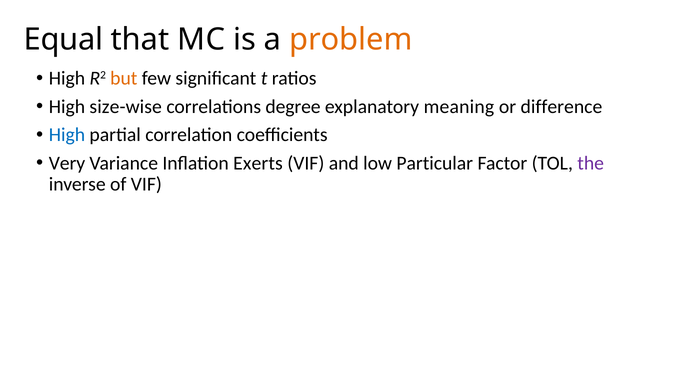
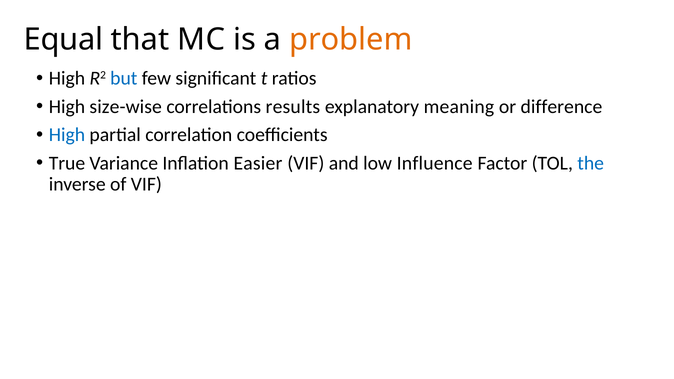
but colour: orange -> blue
degree: degree -> results
Very: Very -> True
Exerts: Exerts -> Easier
Particular: Particular -> Influence
the colour: purple -> blue
